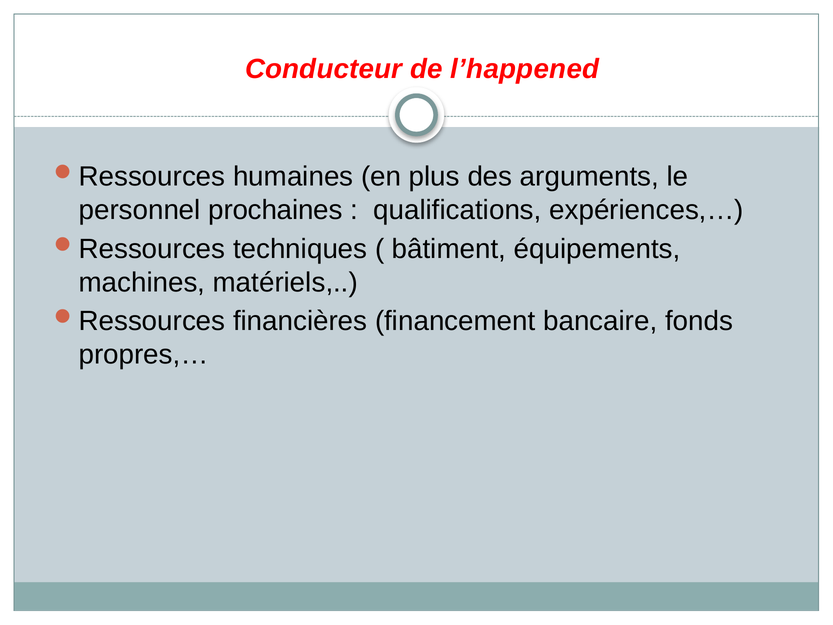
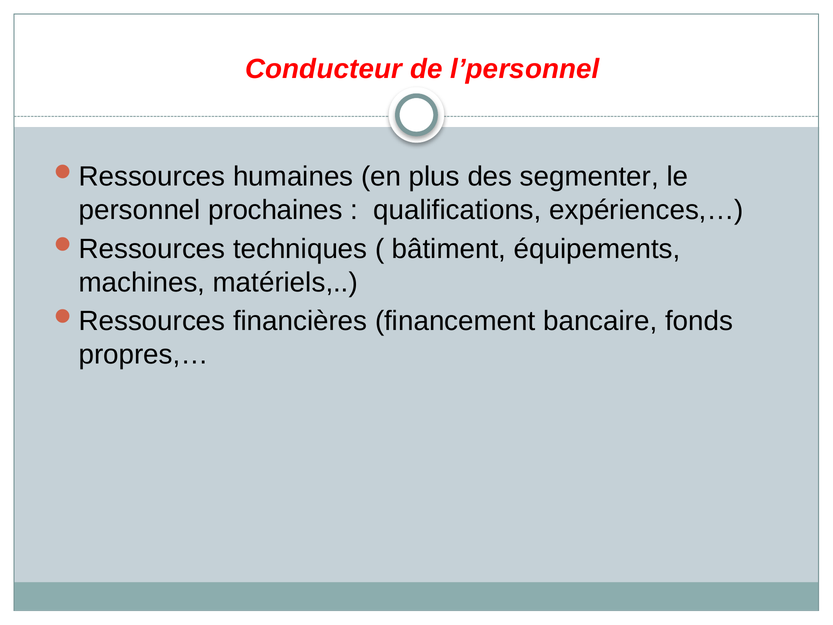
l’happened: l’happened -> l’personnel
arguments: arguments -> segmenter
